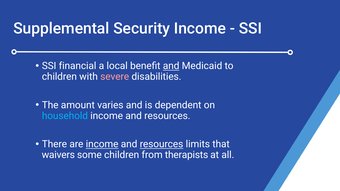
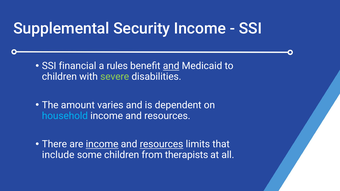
local: local -> rules
severe colour: pink -> light green
waivers: waivers -> include
